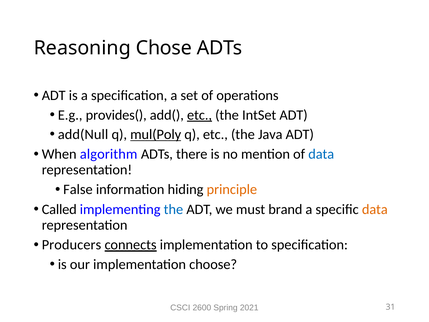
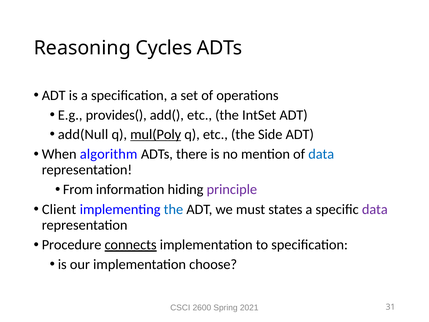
Chose: Chose -> Cycles
etc at (200, 115) underline: present -> none
Java: Java -> Side
False: False -> From
principle colour: orange -> purple
Called: Called -> Client
brand: brand -> states
data at (375, 209) colour: orange -> purple
Producers: Producers -> Procedure
